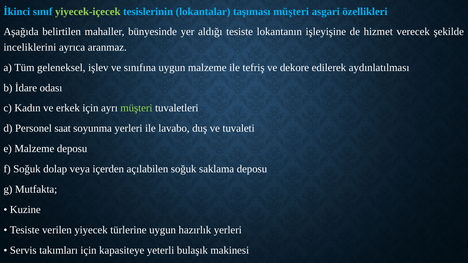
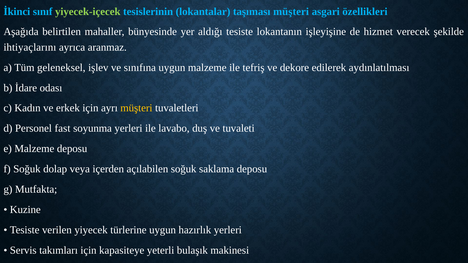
inceliklerini: inceliklerini -> ihtiyaçlarını
müşteri at (136, 108) colour: light green -> yellow
saat: saat -> fast
